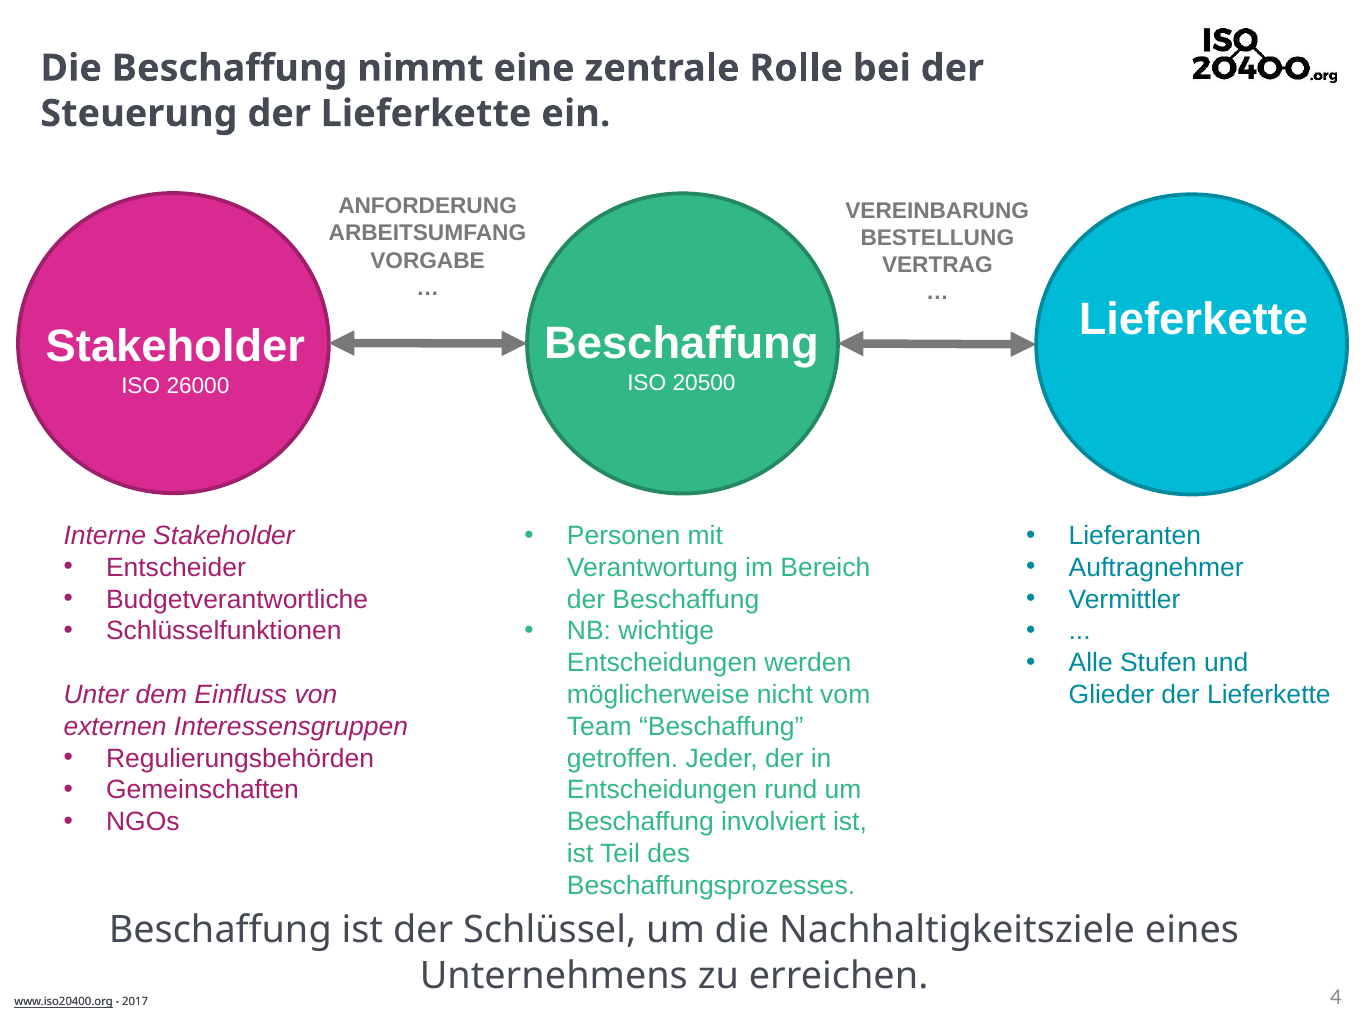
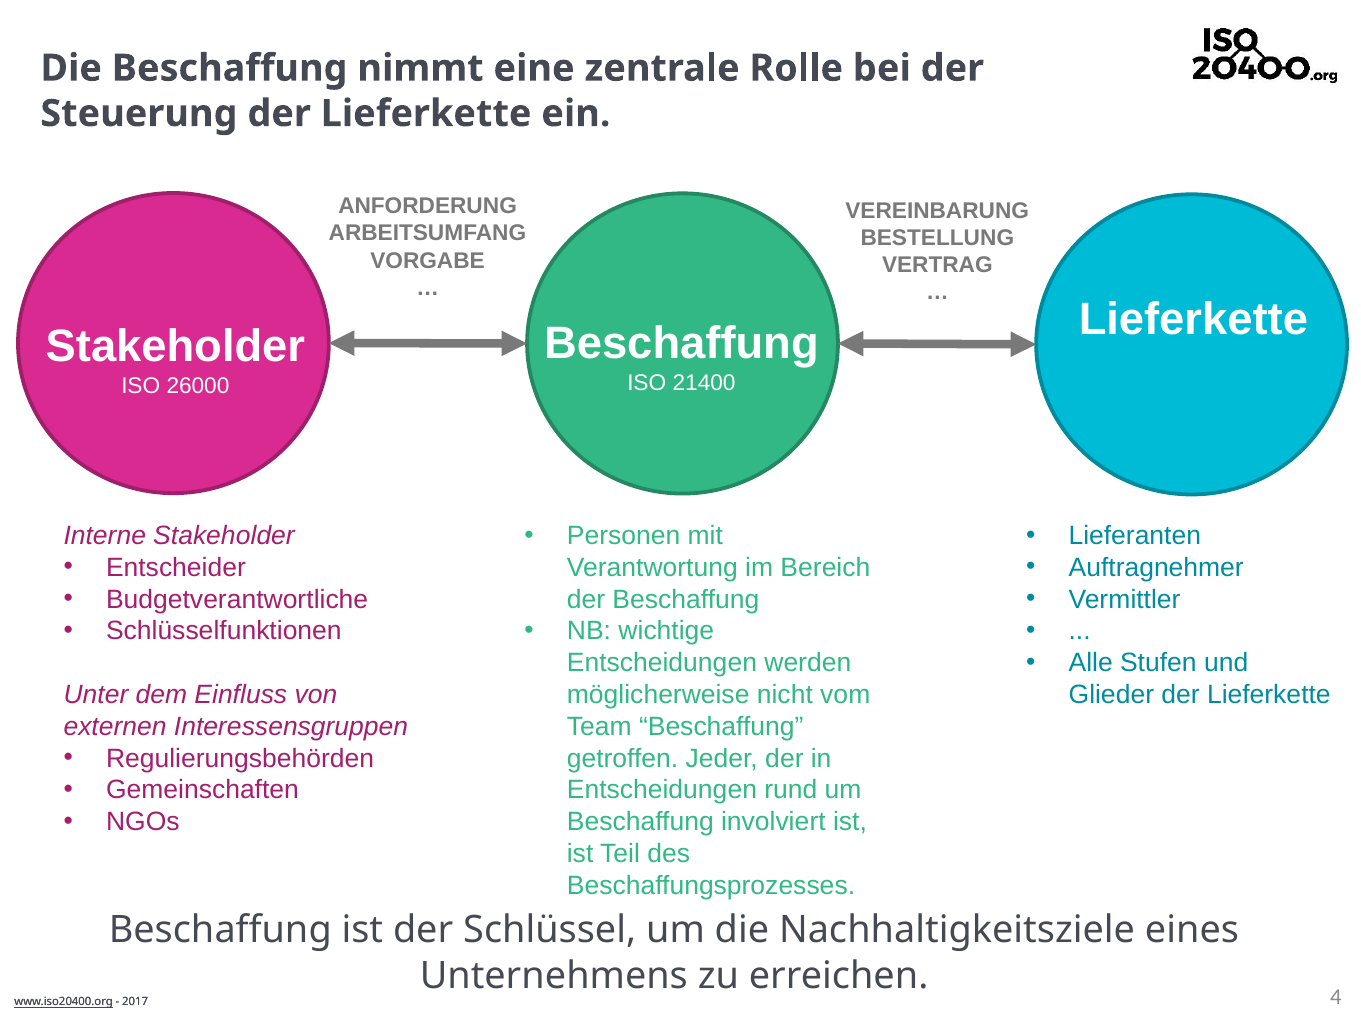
20500: 20500 -> 21400
